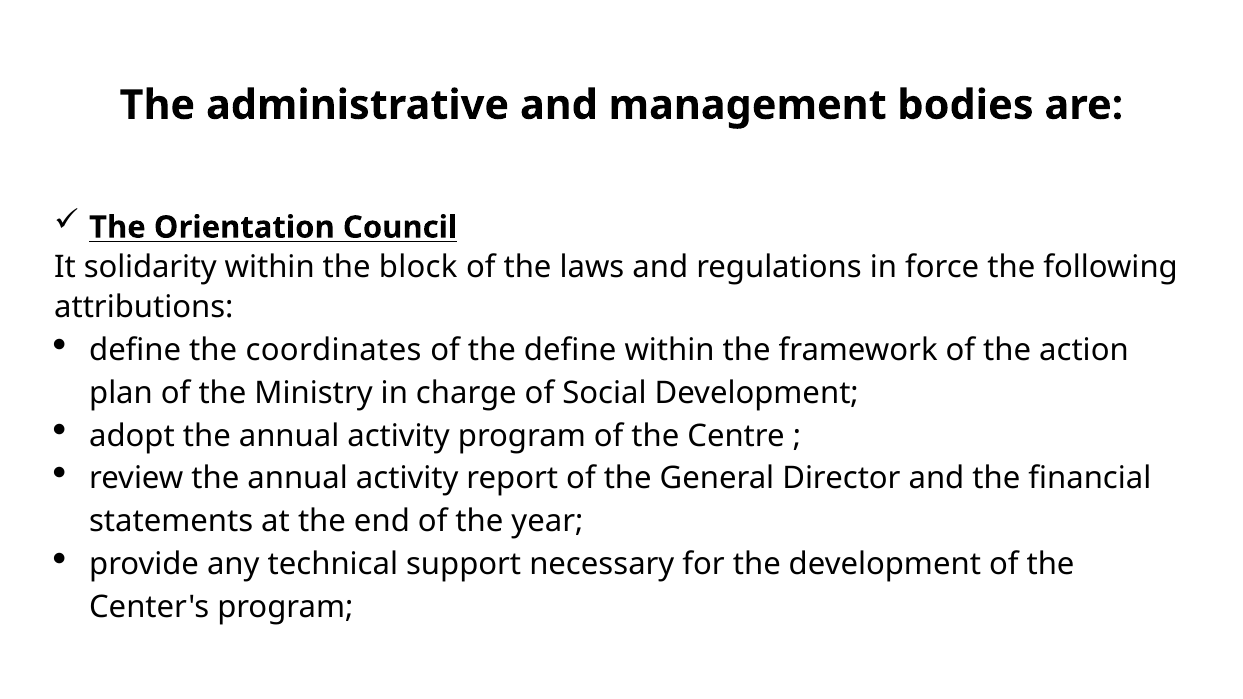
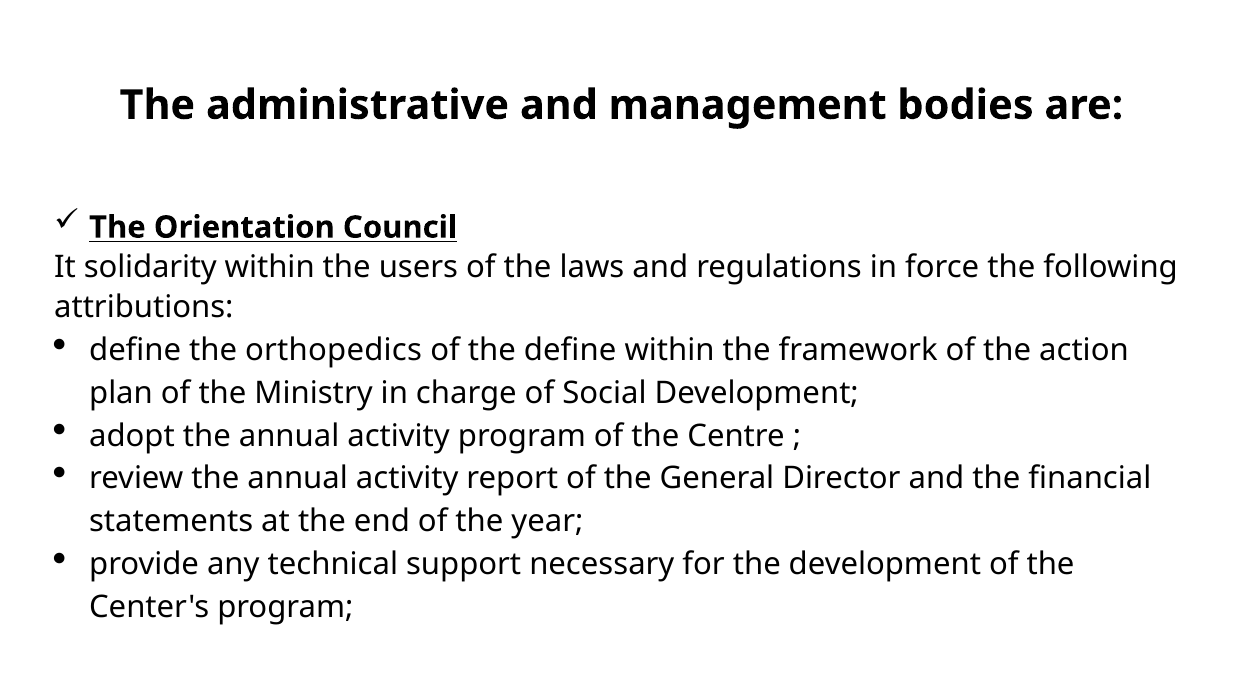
block: block -> users
coordinates: coordinates -> orthopedics
